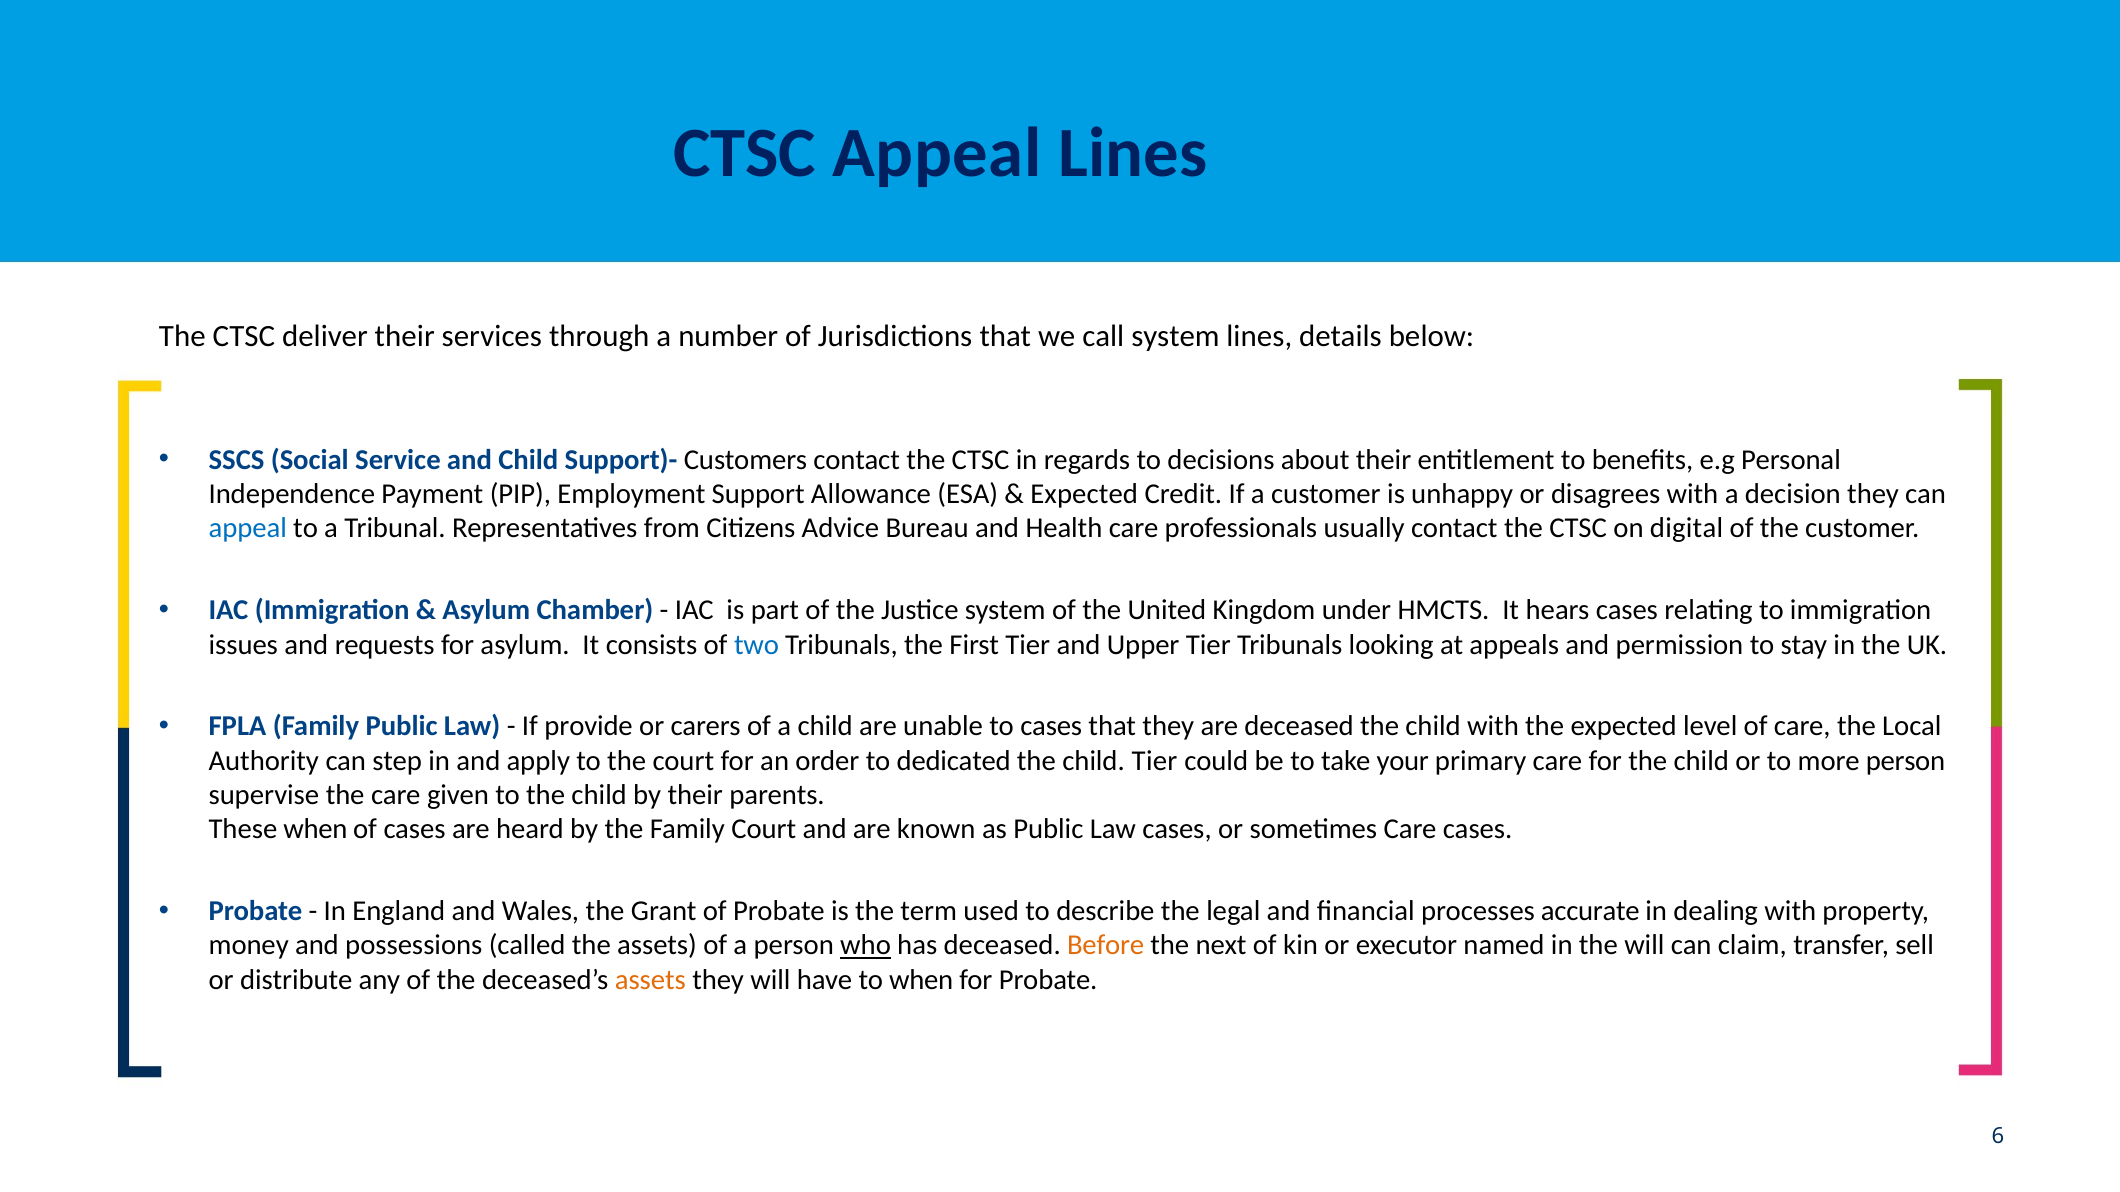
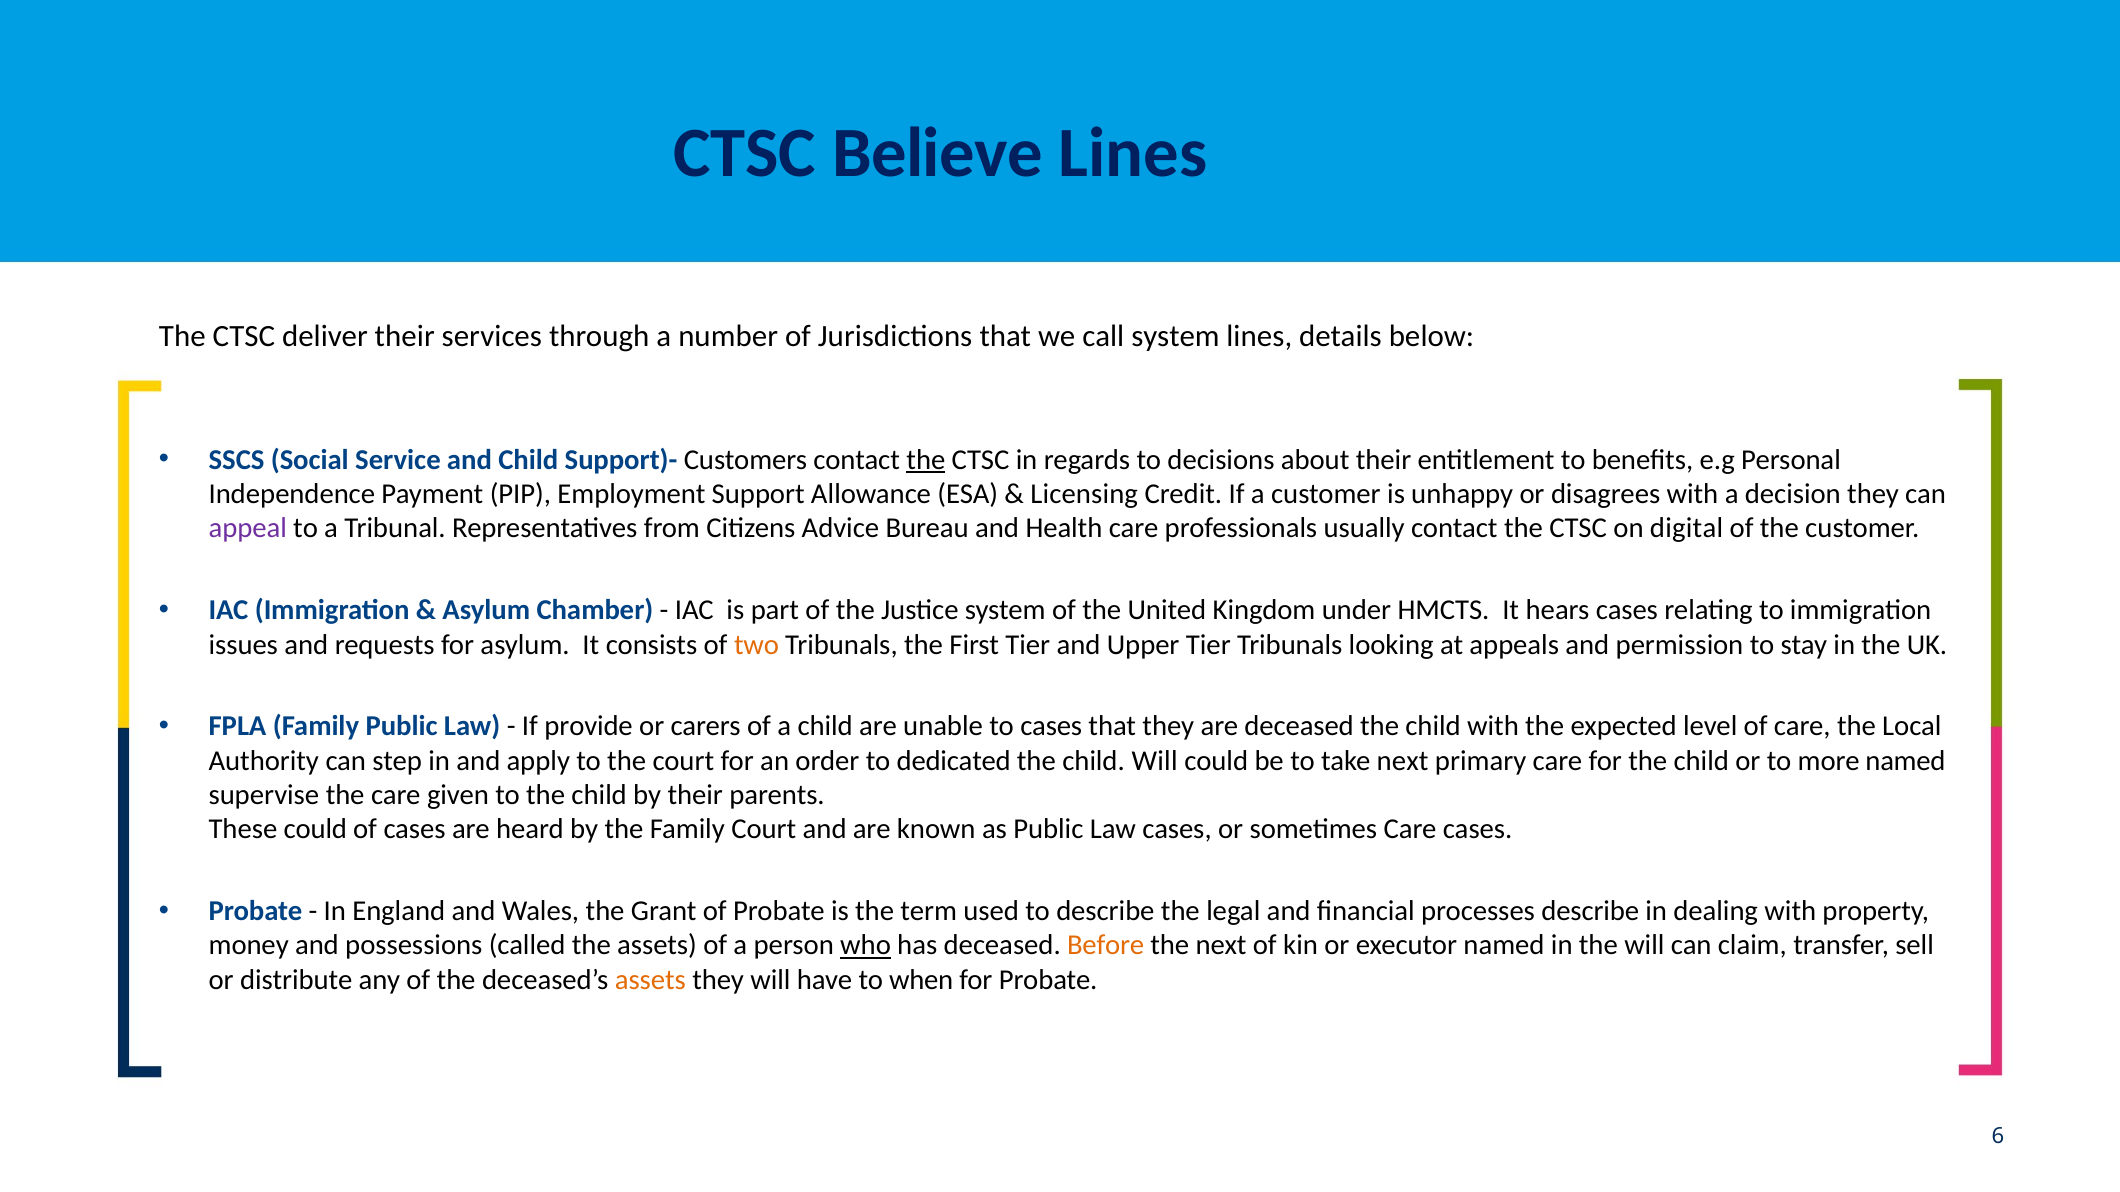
CTSC Appeal: Appeal -> Believe
the at (926, 460) underline: none -> present
Expected at (1084, 494): Expected -> Licensing
appeal at (248, 529) colour: blue -> purple
two colour: blue -> orange
child Tier: Tier -> Will
take your: your -> next
more person: person -> named
These when: when -> could
processes accurate: accurate -> describe
